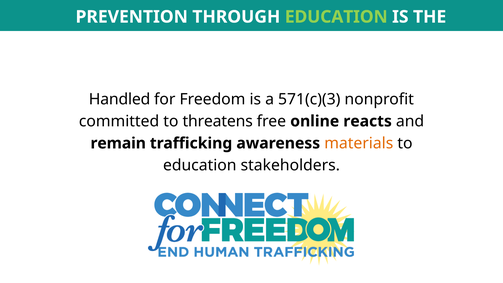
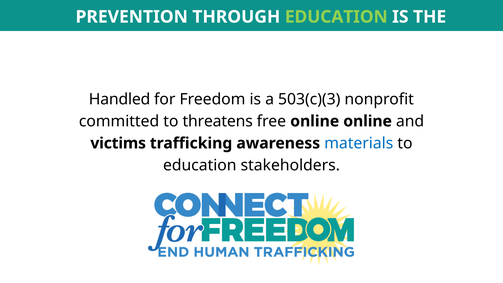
571(c)(3: 571(c)(3 -> 503(c)(3
online reacts: reacts -> online
remain: remain -> victims
materials colour: orange -> blue
